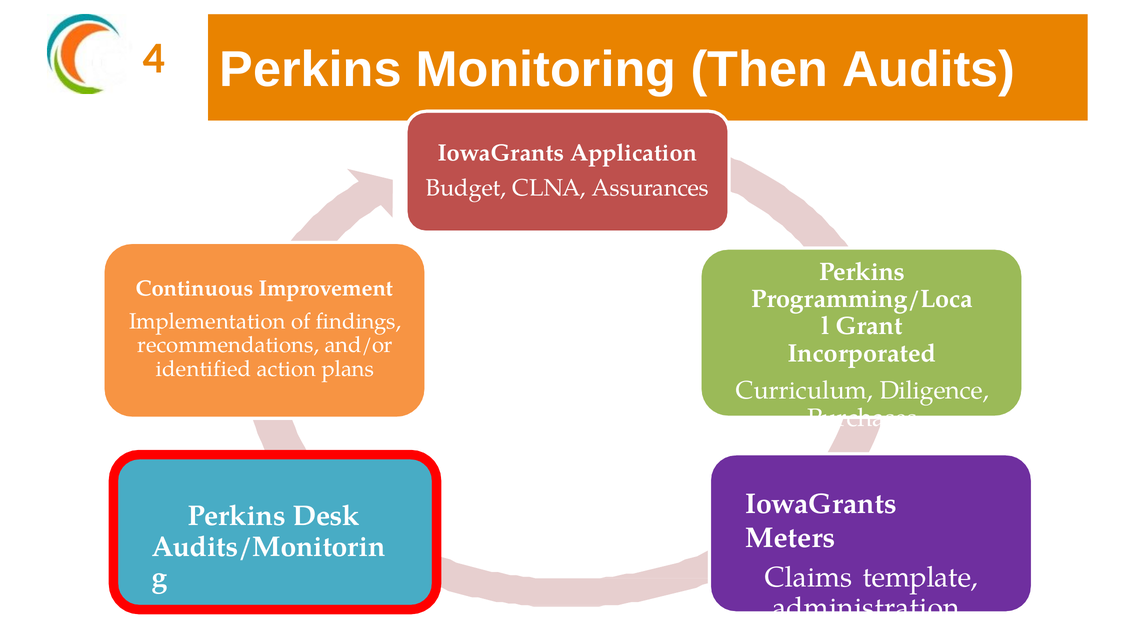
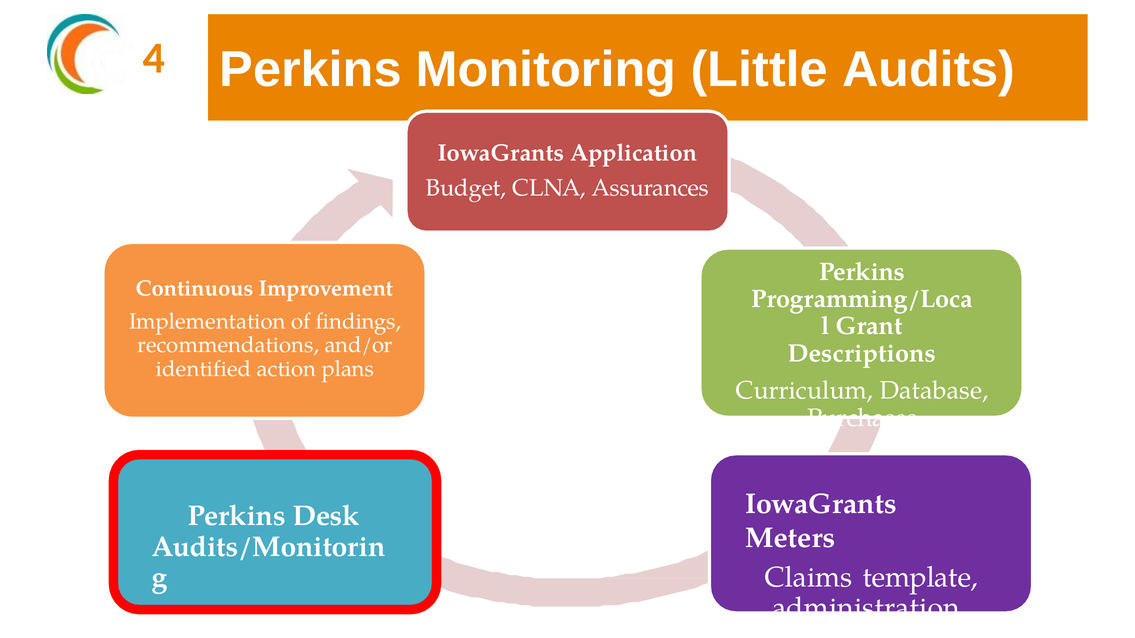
Then: Then -> Little
Incorporated: Incorporated -> Descriptions
Diligence: Diligence -> Database
